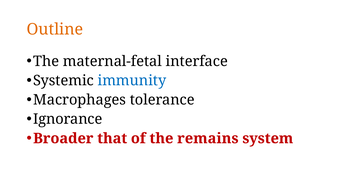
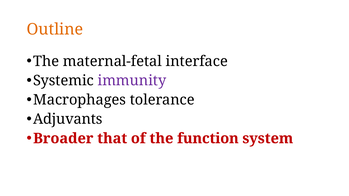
immunity colour: blue -> purple
Ignorance: Ignorance -> Adjuvants
remains: remains -> function
